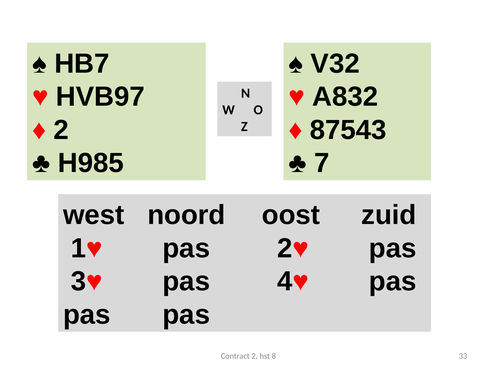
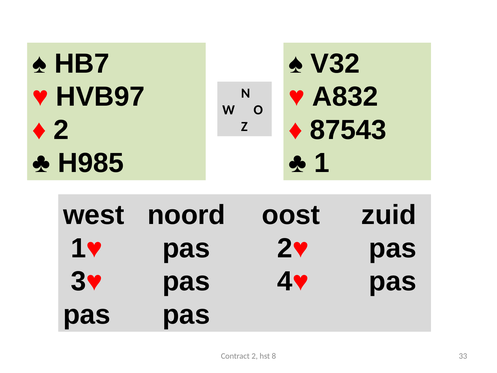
7: 7 -> 1
